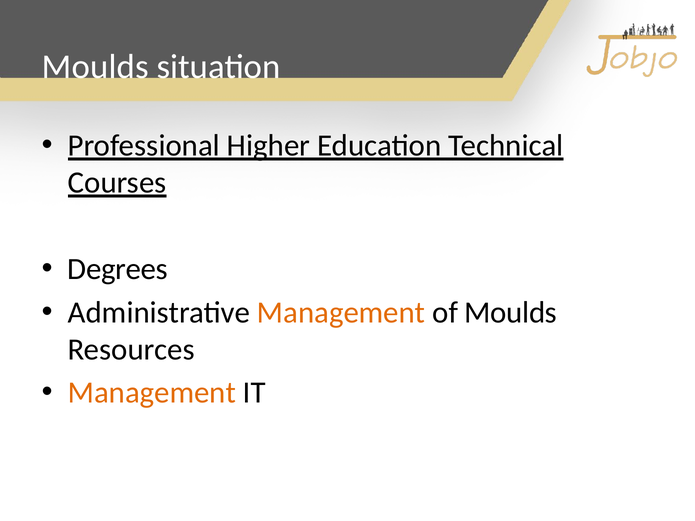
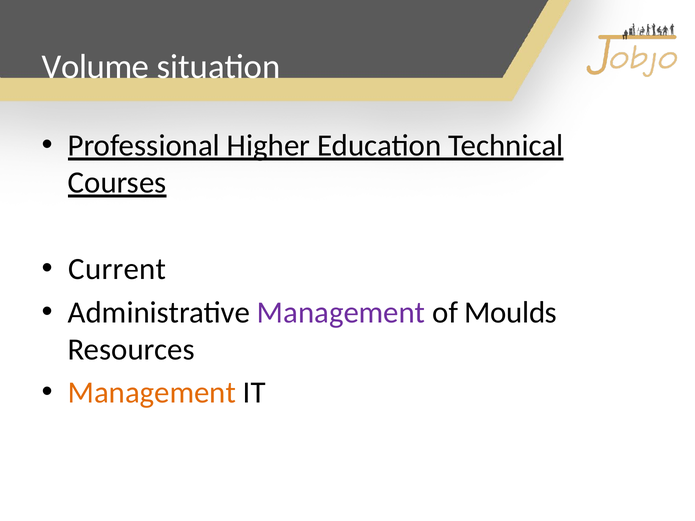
Moulds at (95, 67): Moulds -> Volume
Degrees: Degrees -> Current
Management at (341, 313) colour: orange -> purple
